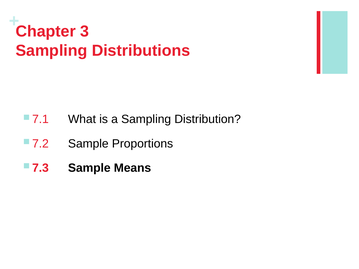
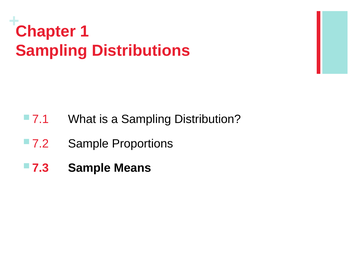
3: 3 -> 1
